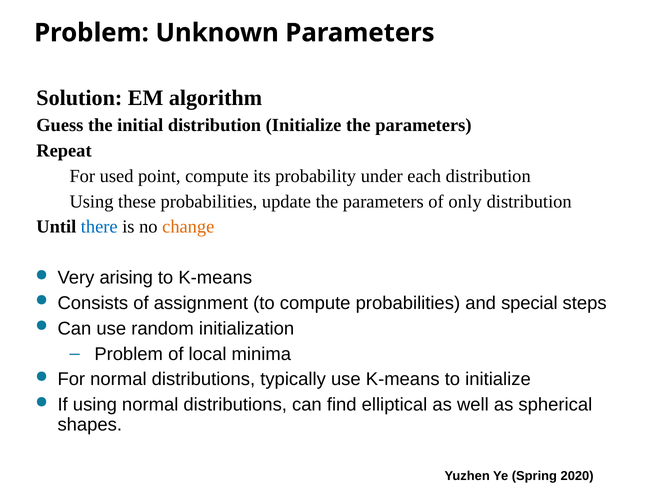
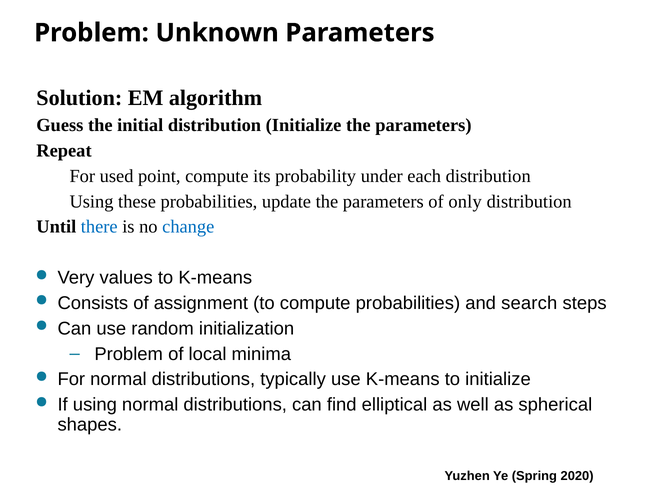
change colour: orange -> blue
arising: arising -> values
special: special -> search
